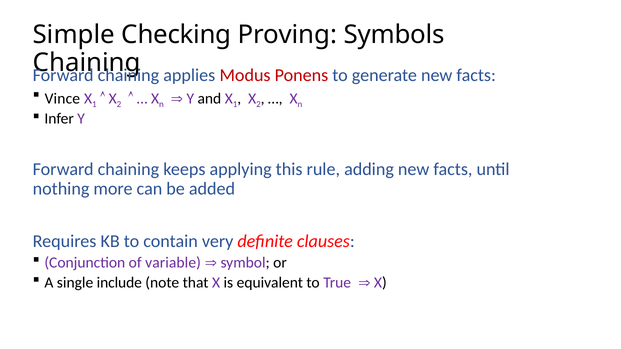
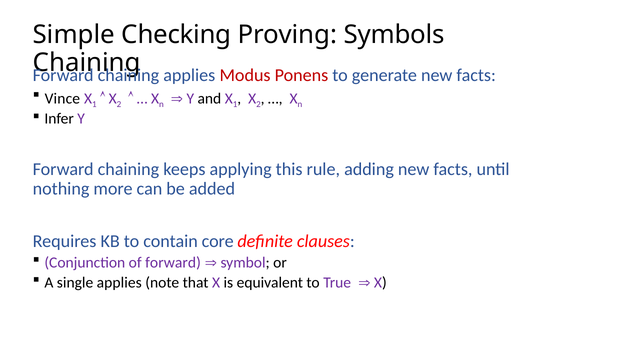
very: very -> core
of variable: variable -> forward
single include: include -> applies
